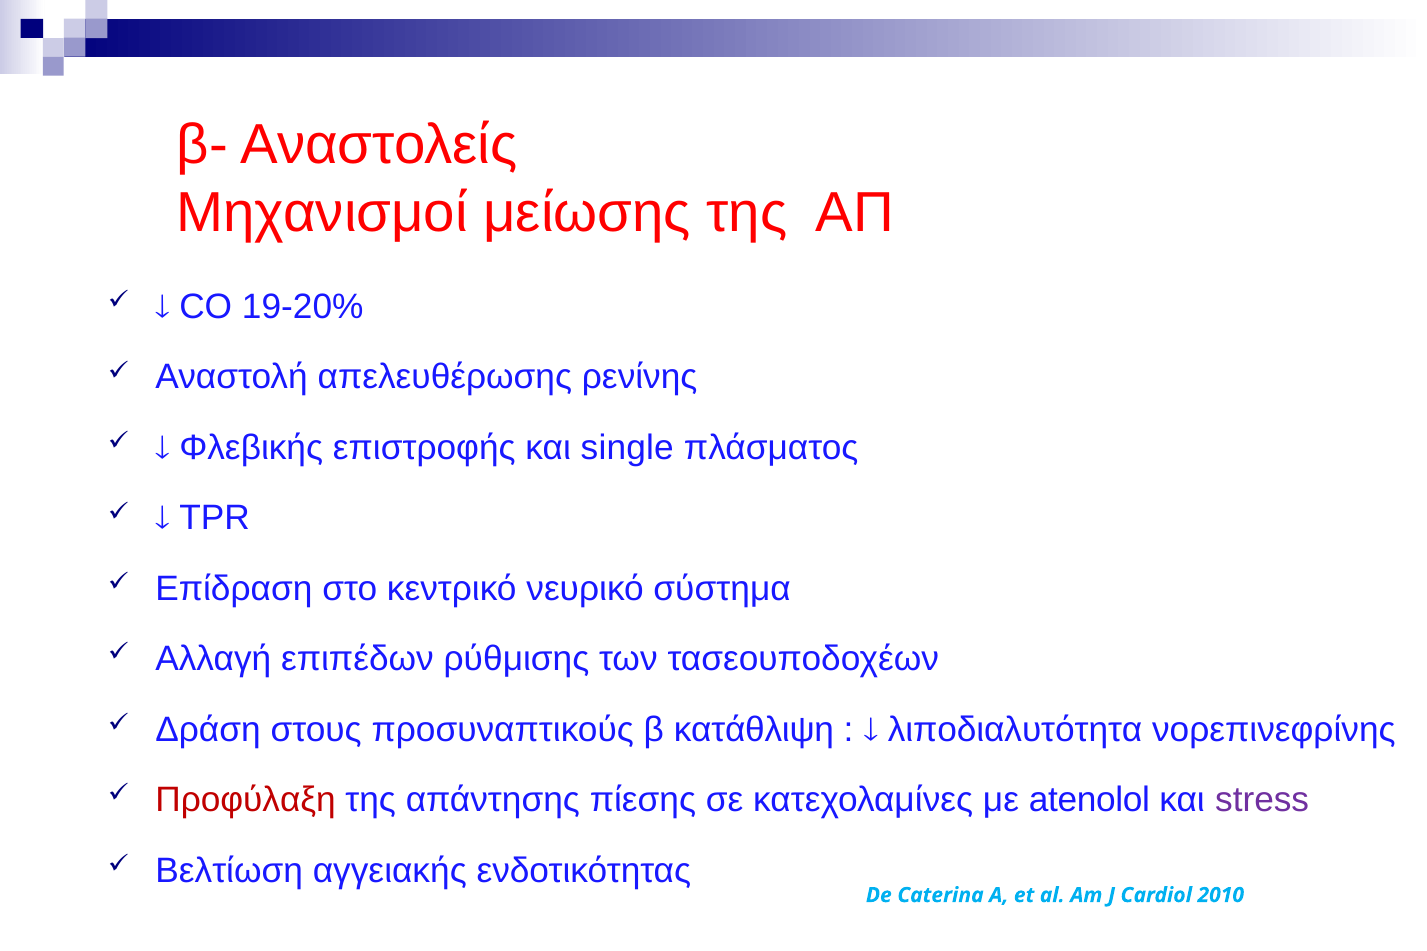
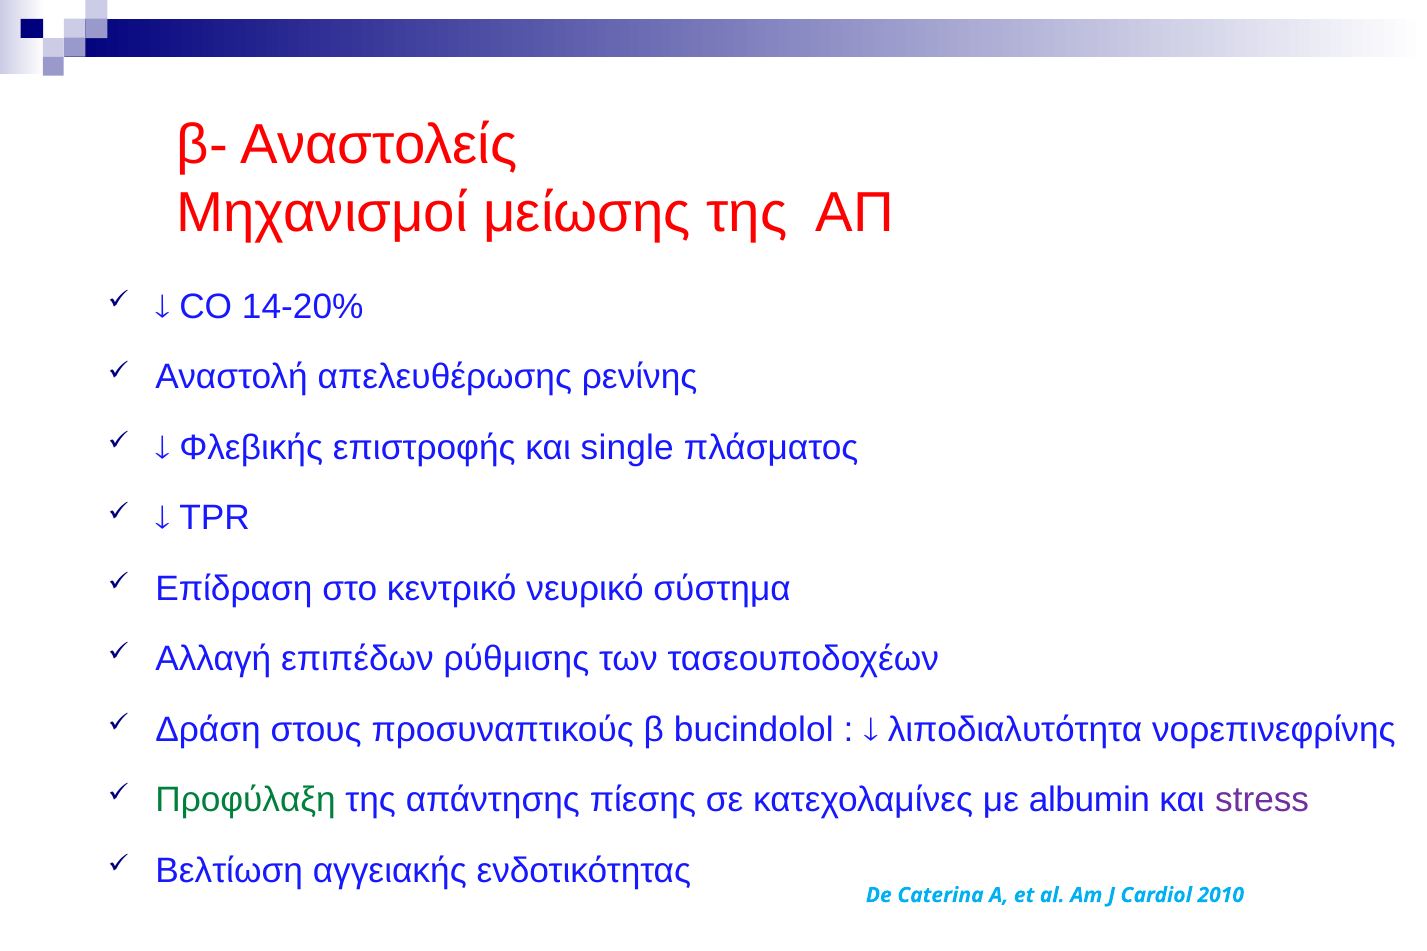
19-20%: 19-20% -> 14-20%
κατάθλιψη: κατάθλιψη -> bucindolol
Προφύλαξη colour: red -> green
atenolol: atenolol -> albumin
